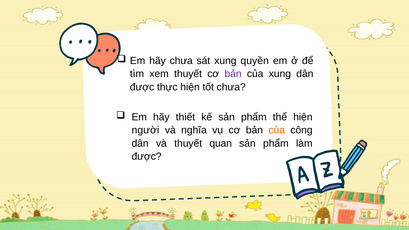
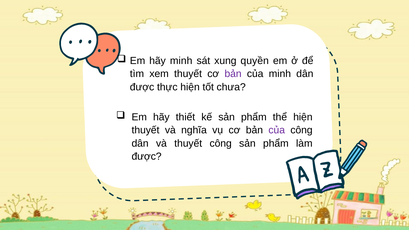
hãy chưa: chưa -> minh
của xung: xung -> minh
người at (145, 130): người -> thuyết
của at (277, 130) colour: orange -> purple
thuyết quan: quan -> công
